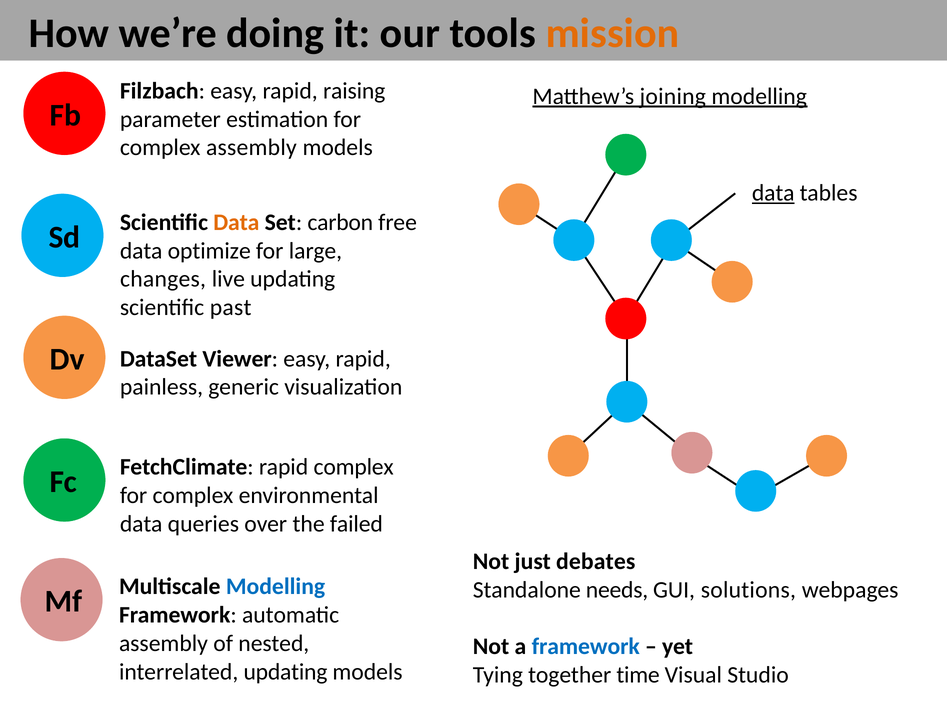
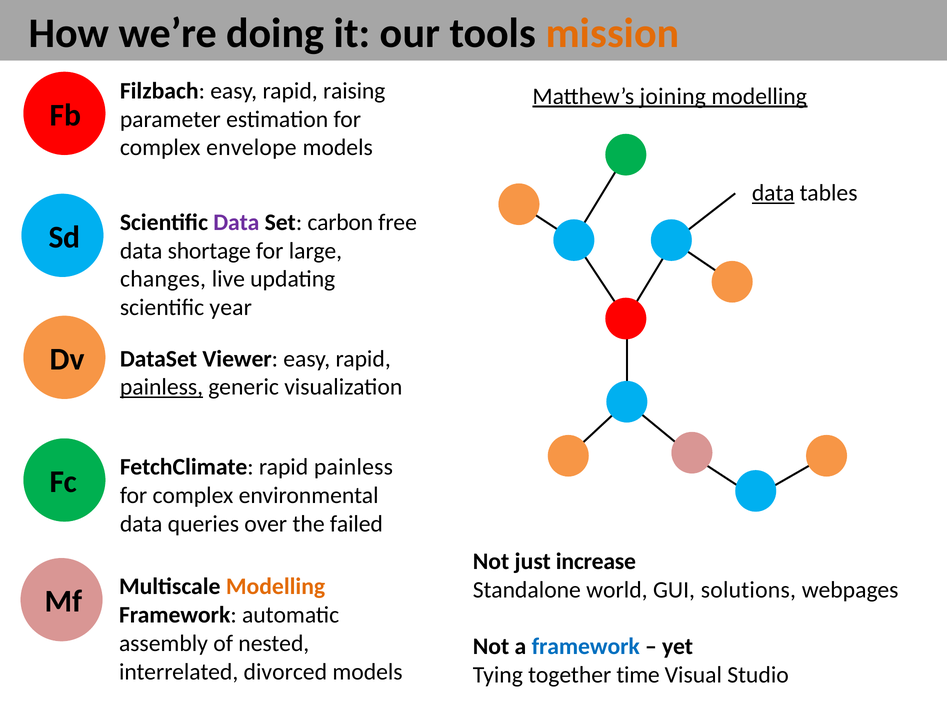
complex assembly: assembly -> envelope
Data at (236, 222) colour: orange -> purple
optimize: optimize -> shortage
past: past -> year
painless at (161, 387) underline: none -> present
FetchClimate rapid complex: complex -> painless
debates: debates -> increase
needs: needs -> world
Modelling at (276, 587) colour: blue -> orange
interrelated updating: updating -> divorced
